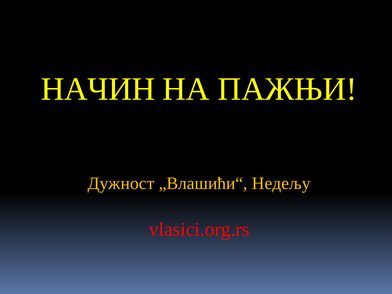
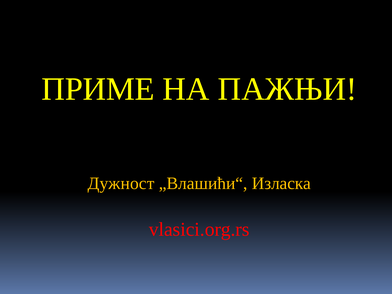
НАЧИН: НАЧИН -> ПРИМЕ
Недељу: Недељу -> Изласка
